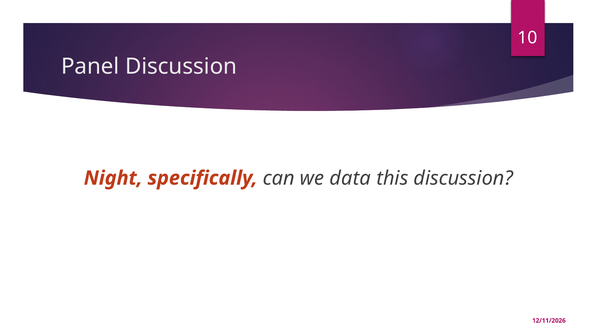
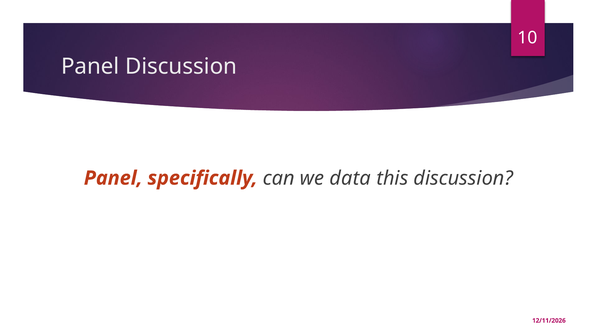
Night at (113, 178): Night -> Panel
